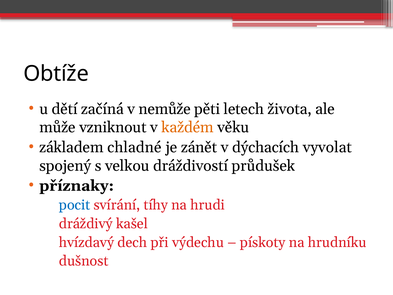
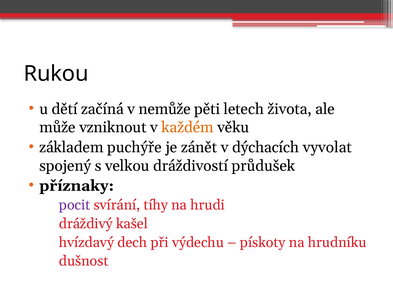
Obtíže: Obtíže -> Rukou
chladné: chladné -> puchýře
pocit colour: blue -> purple
